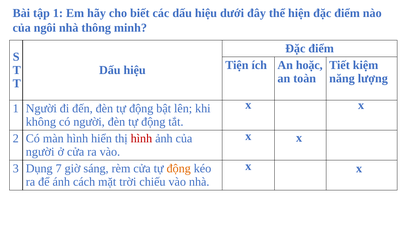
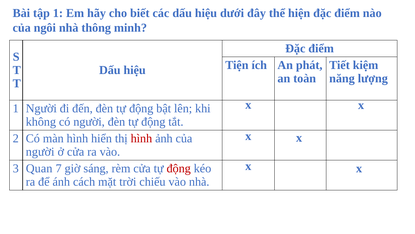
hoặc: hoặc -> phát
Dụng: Dụng -> Quan
động at (179, 168) colour: orange -> red
